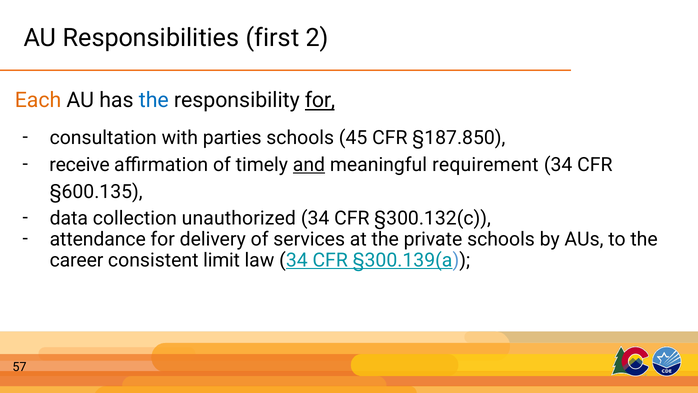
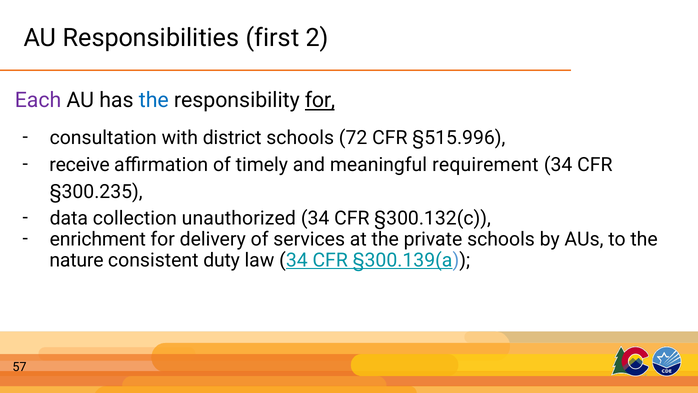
Each colour: orange -> purple
parties: parties -> district
45: 45 -> 72
§187.850: §187.850 -> §515.996
and underline: present -> none
§600.135: §600.135 -> §300.235
attendance: attendance -> enrichment
career: career -> nature
limit: limit -> duty
